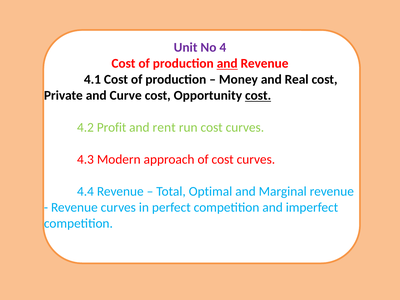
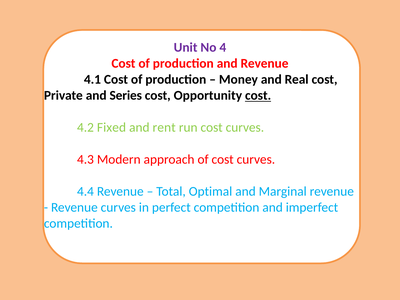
and at (227, 64) underline: present -> none
Curve: Curve -> Series
Profit: Profit -> Fixed
